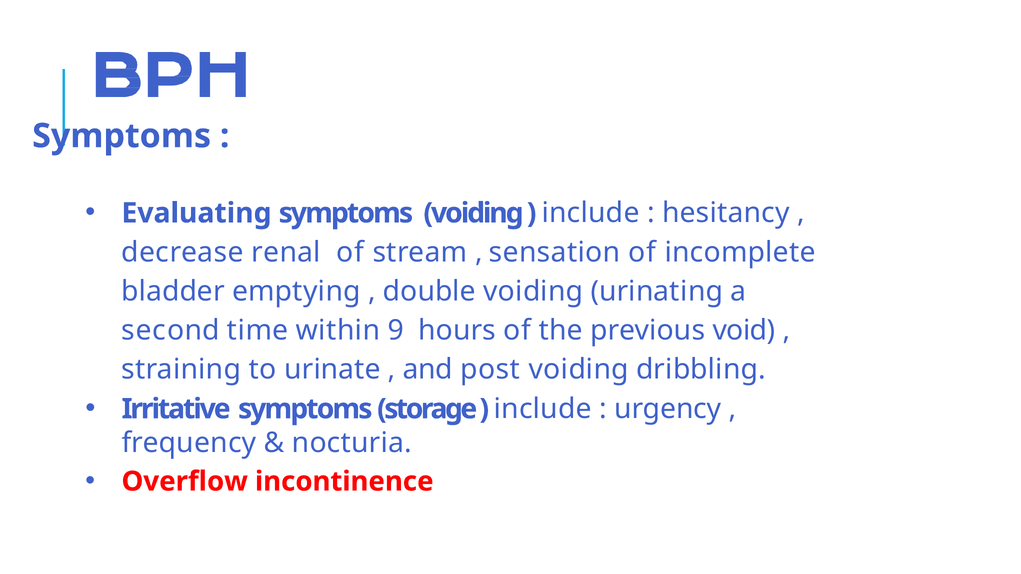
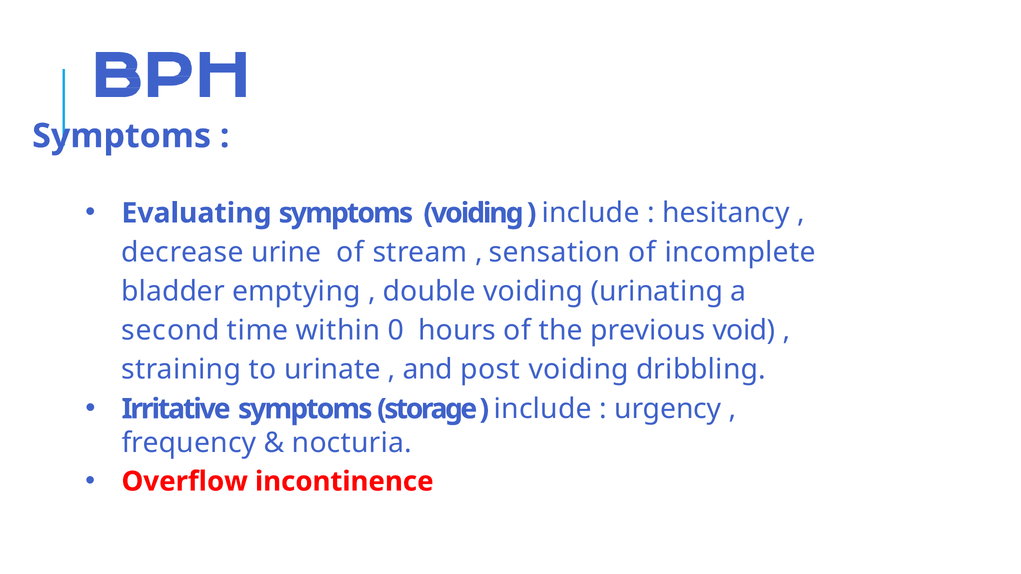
renal: renal -> urine
9: 9 -> 0
